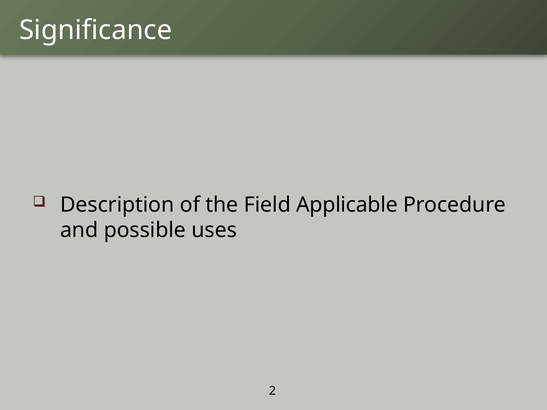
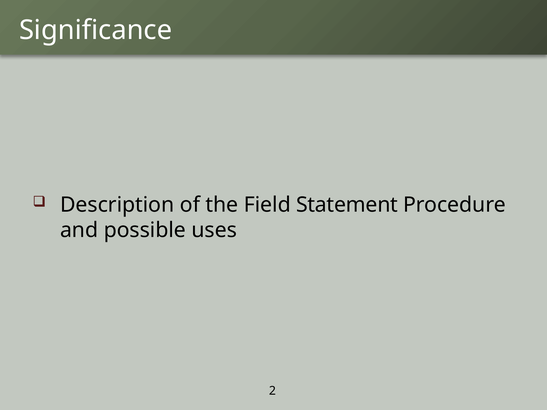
Applicable: Applicable -> Statement
